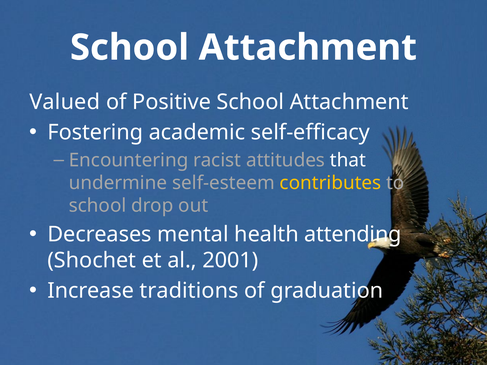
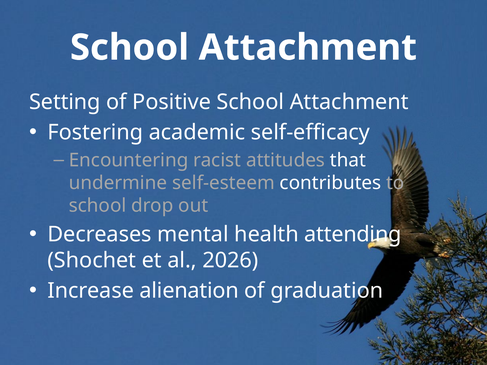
Valued: Valued -> Setting
contributes colour: yellow -> white
2001: 2001 -> 2026
traditions: traditions -> alienation
